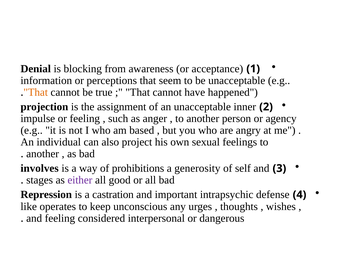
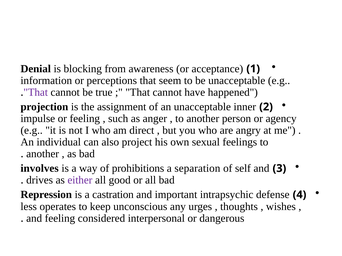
That at (36, 92) colour: orange -> purple
based: based -> direct
generosity: generosity -> separation
stages: stages -> drives
like: like -> less
